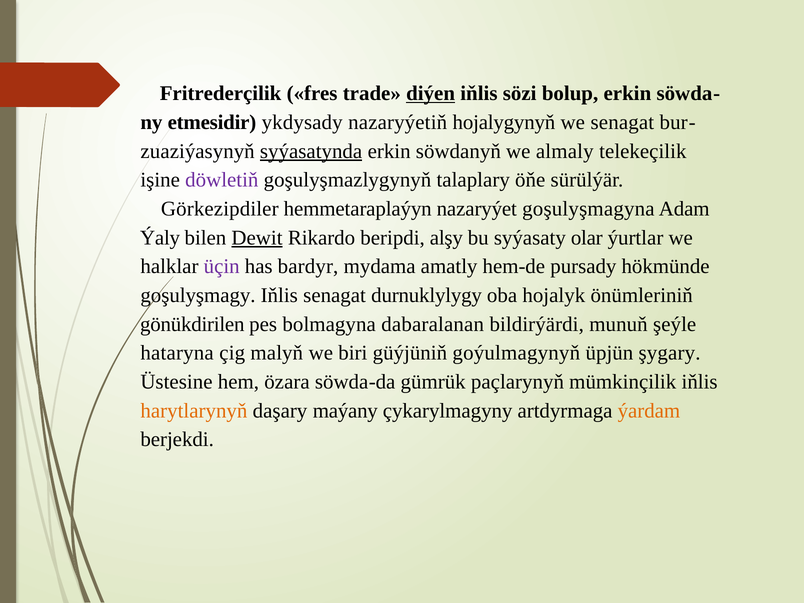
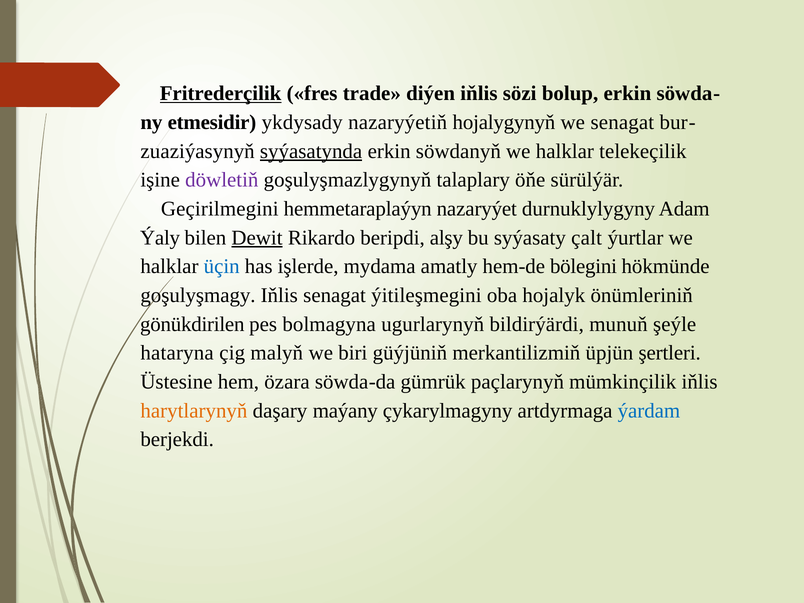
Fritrederçilik underline: none -> present
diýen underline: present -> none
söwdanyň we almaly: almaly -> halklar
Görkezipdiler: Görkezipdiler -> Geçirilmegini
goşulyşmagyna: goşulyşmagyna -> durnuklylygyny
olar: olar -> çalt
üçin colour: purple -> blue
bardyr: bardyr -> işlerde
pursady: pursady -> bölegini
durnuklylygy: durnuklylygy -> ýitileşmegini
dabaralanan: dabaralanan -> ugurlarynyň
goýulmagynyň: goýulmagynyň -> merkantilizmiň
şygary: şygary -> şertleri
ýardam colour: orange -> blue
